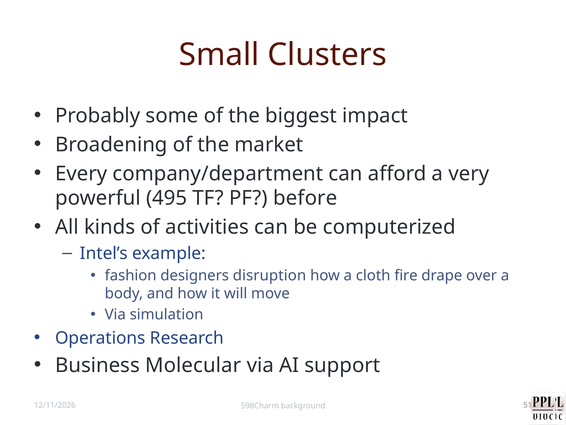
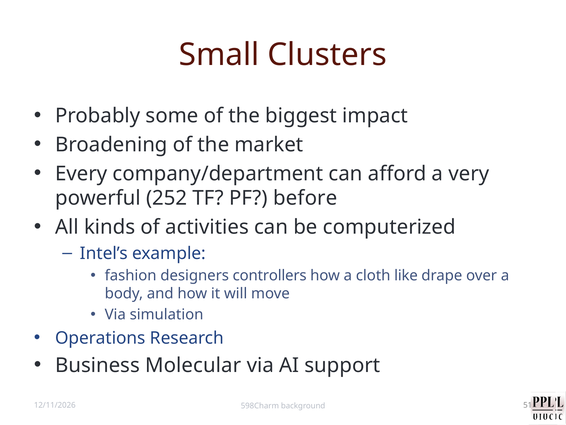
495: 495 -> 252
disruption: disruption -> controllers
fire: fire -> like
